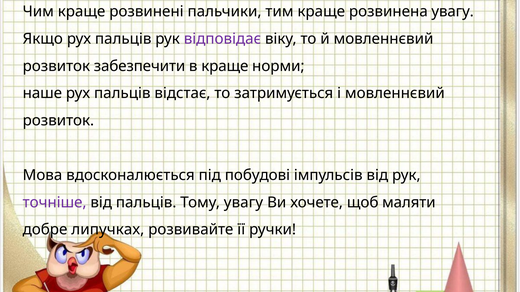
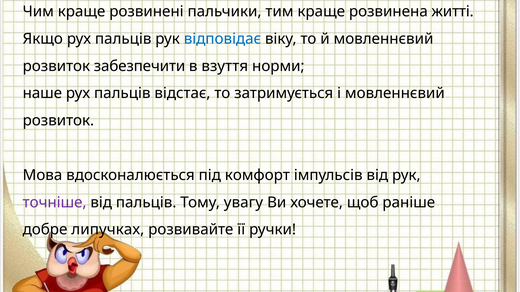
розвинена увагу: увагу -> житті
відповідає colour: purple -> blue
в краще: краще -> взуття
побудові: побудові -> комфорт
маляти: маляти -> раніше
